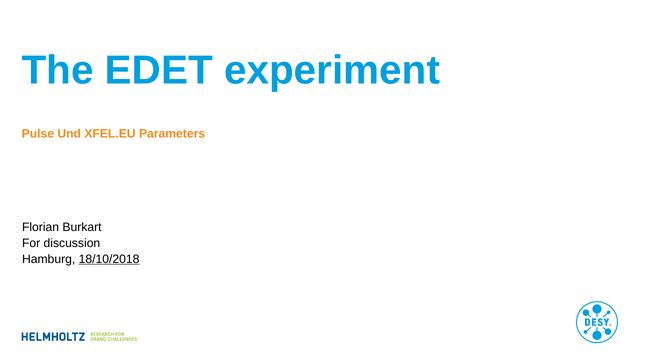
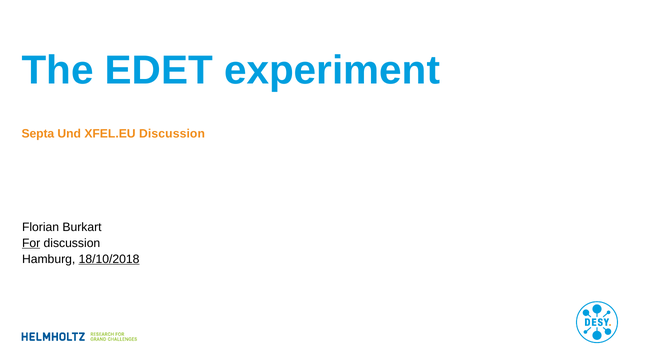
Pulse: Pulse -> Septa
XFEL.EU Parameters: Parameters -> Discussion
For underline: none -> present
